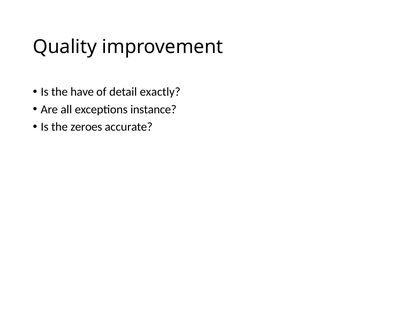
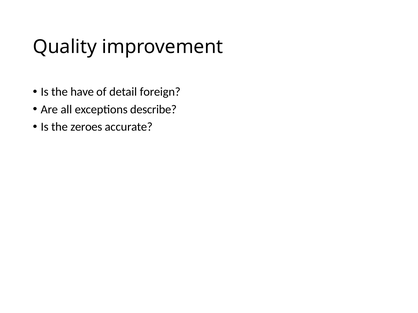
exactly: exactly -> foreign
instance: instance -> describe
